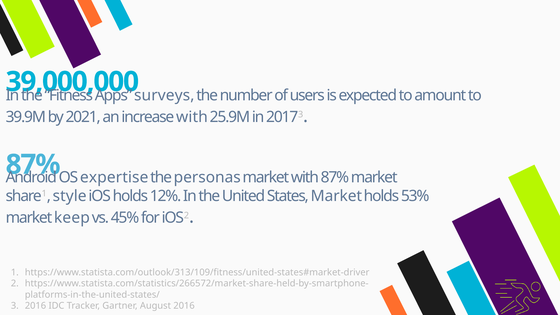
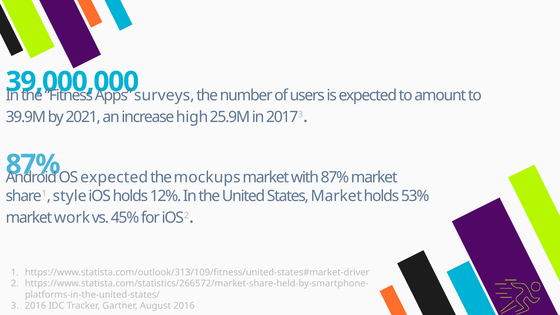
increase with: with -> high
OS expertise: expertise -> expected
personas: personas -> mockups
keep: keep -> work
